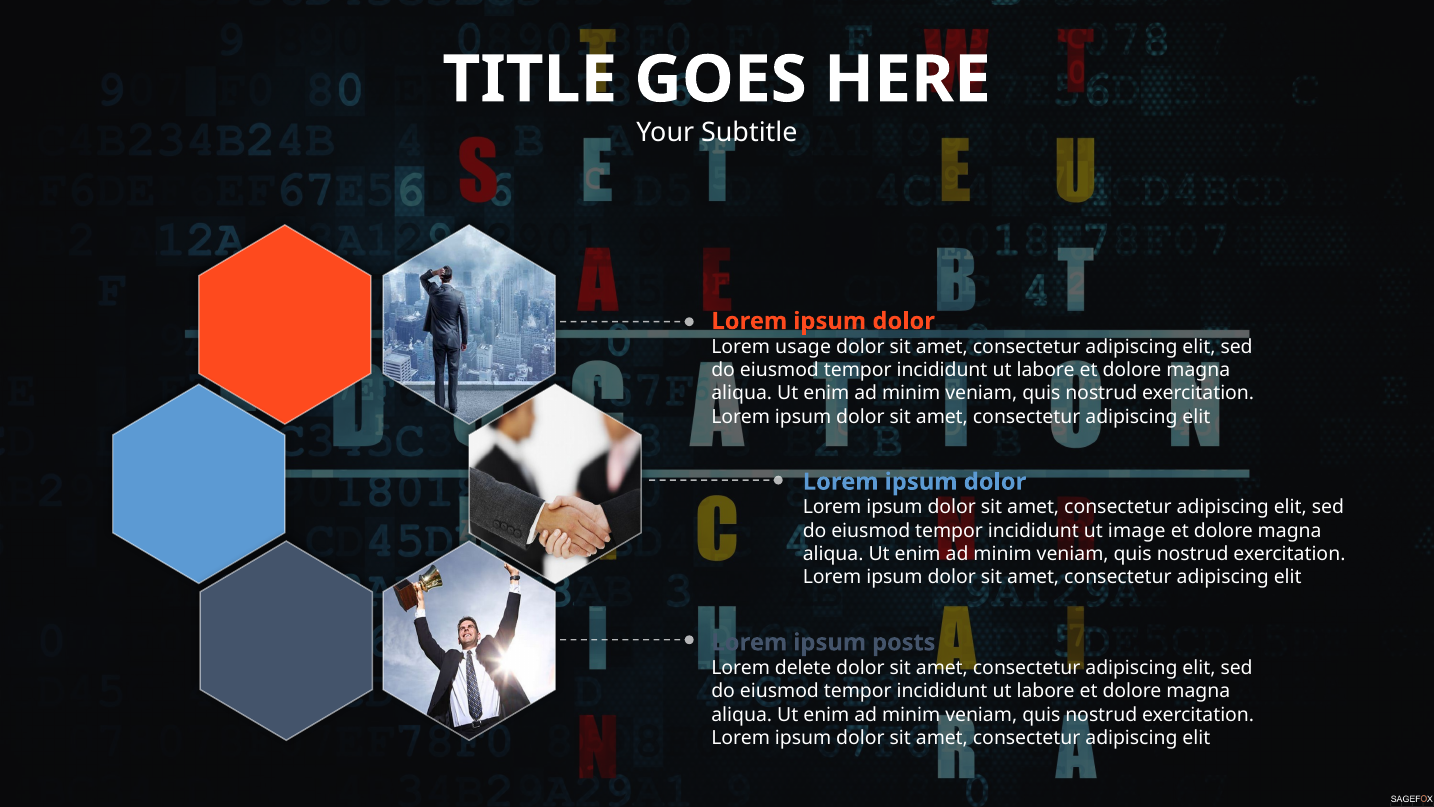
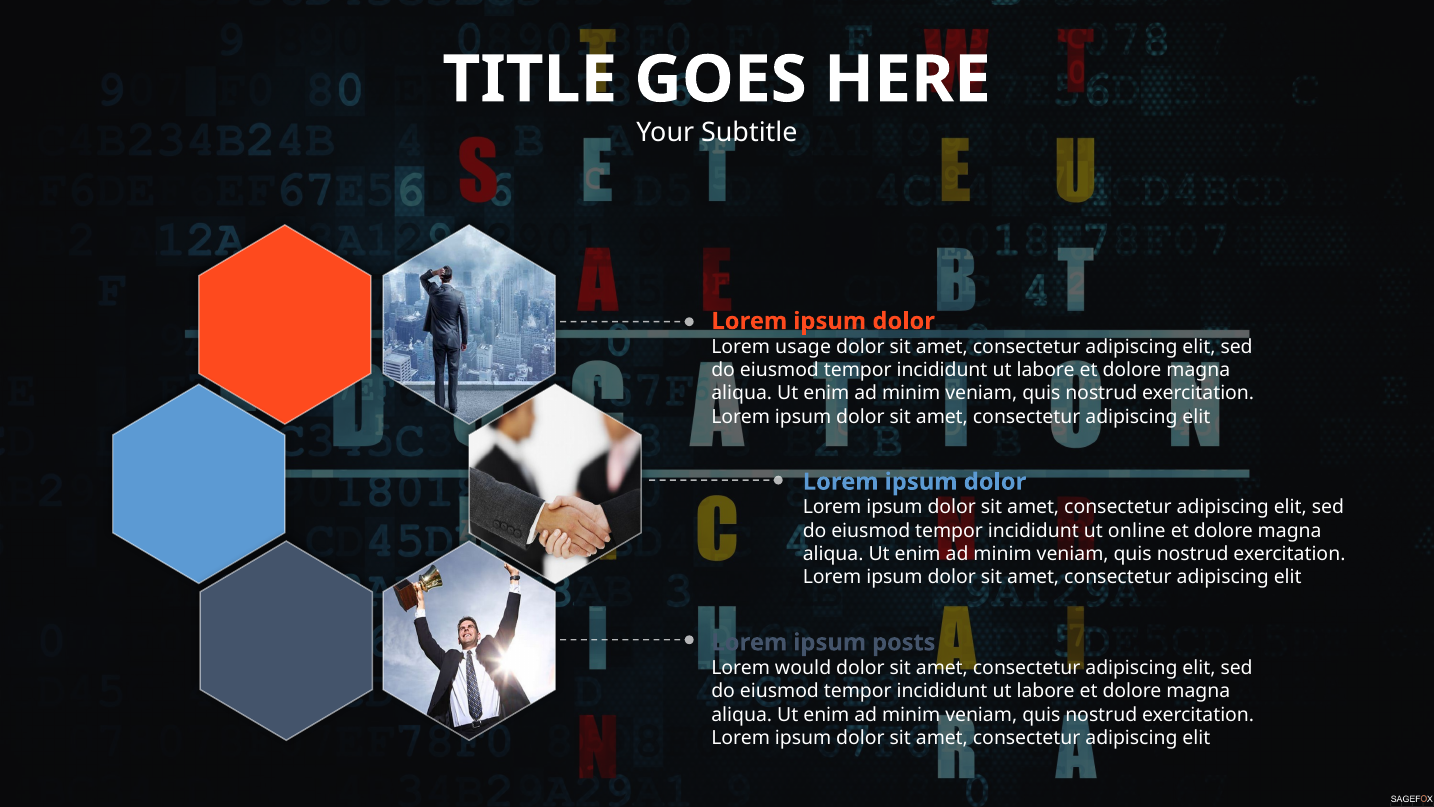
image: image -> online
delete: delete -> would
